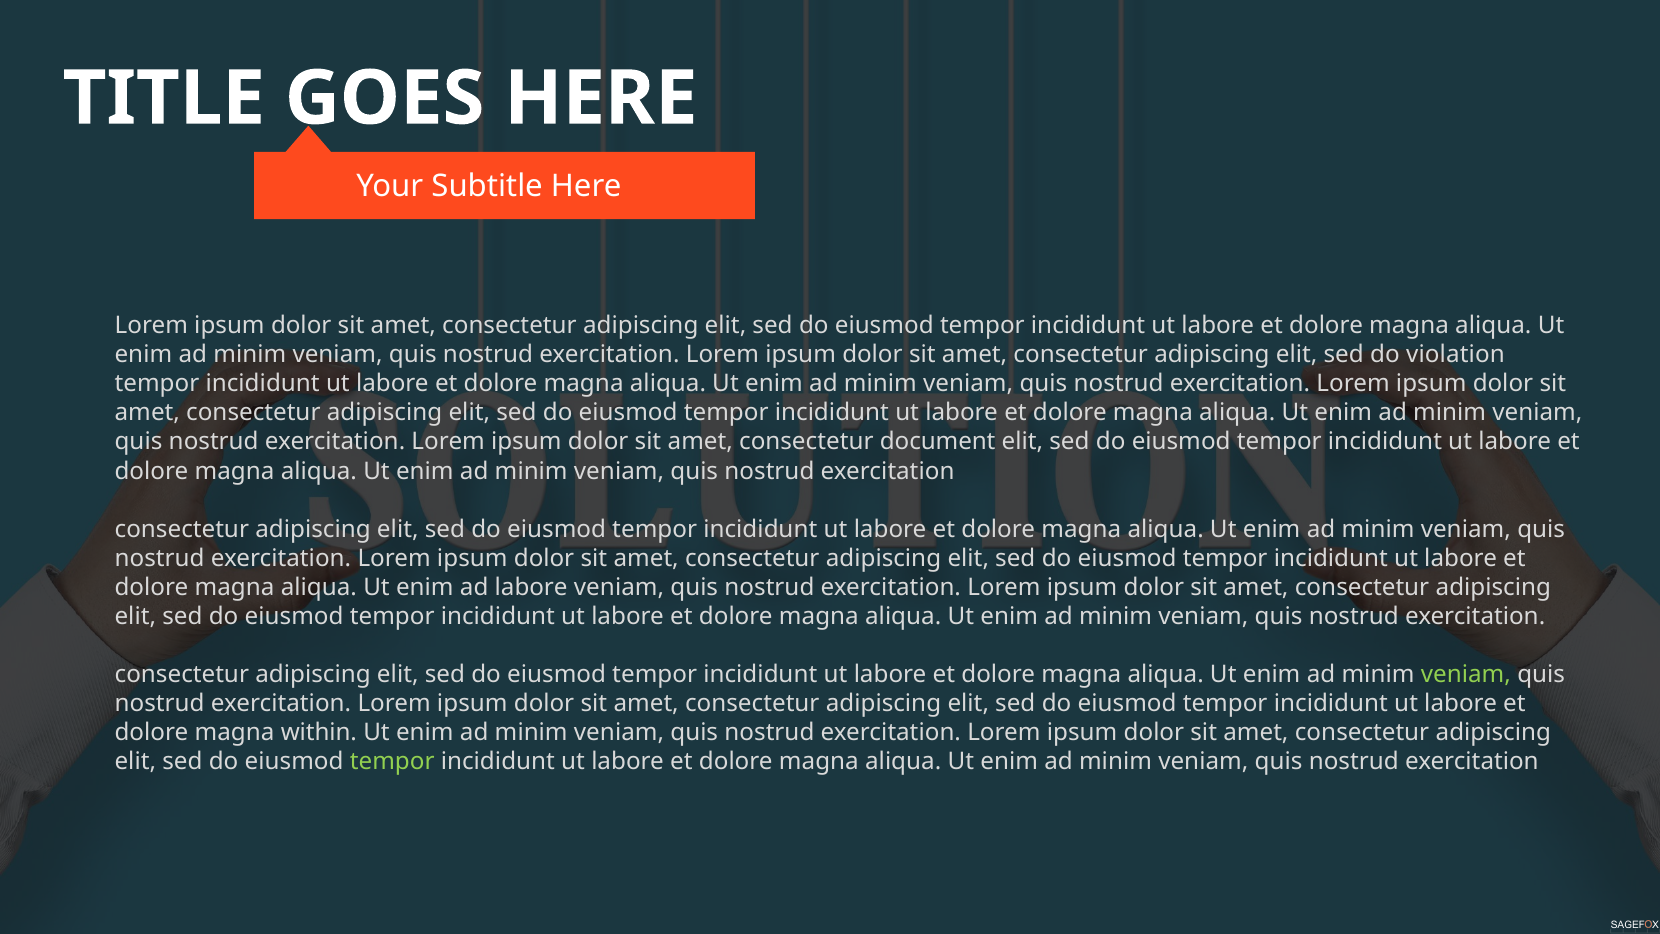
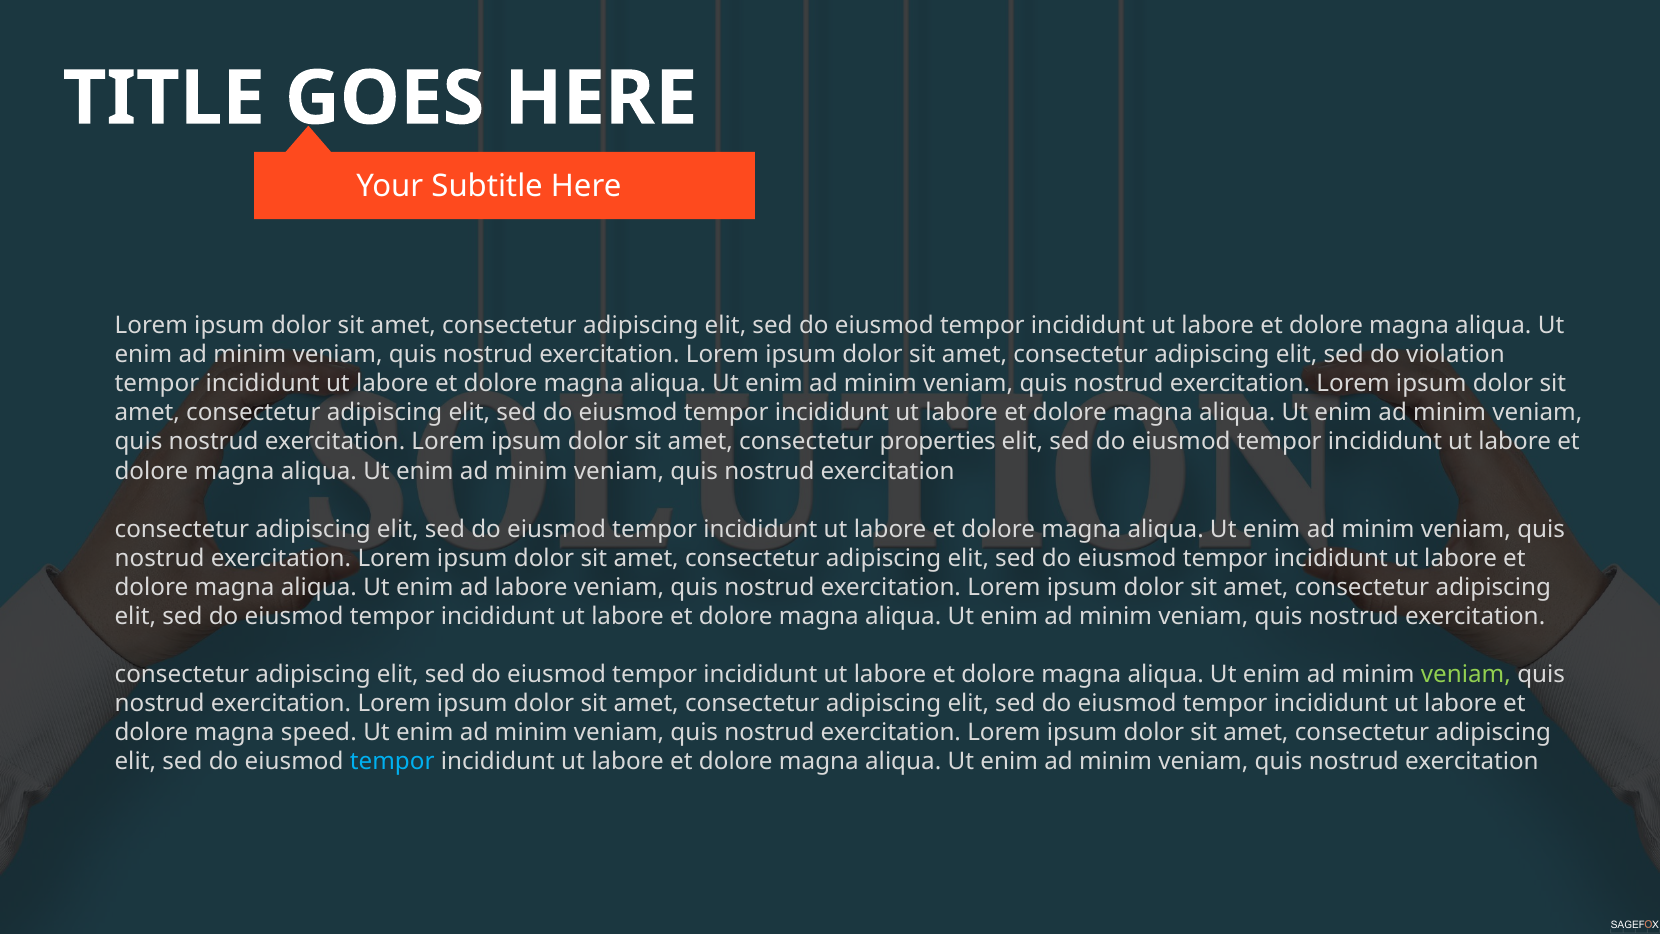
document: document -> properties
within: within -> speed
tempor at (392, 762) colour: light green -> light blue
